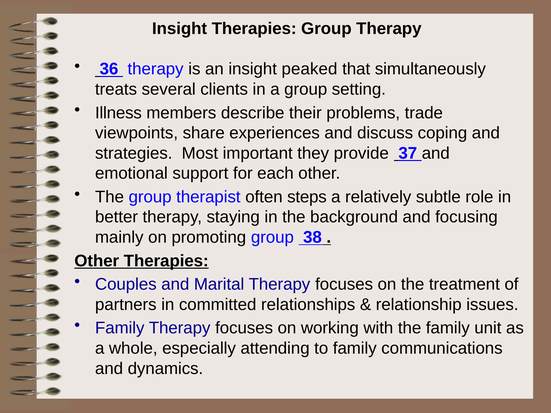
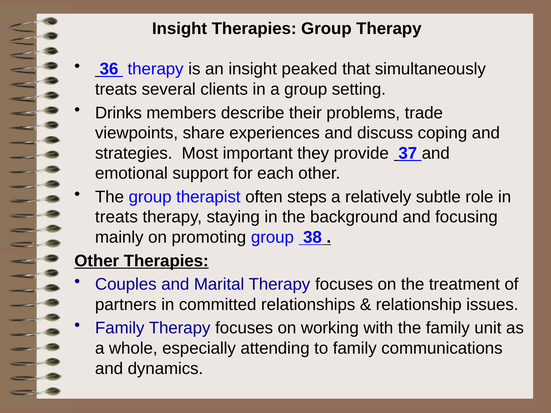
Illness: Illness -> Drinks
better at (117, 217): better -> treats
